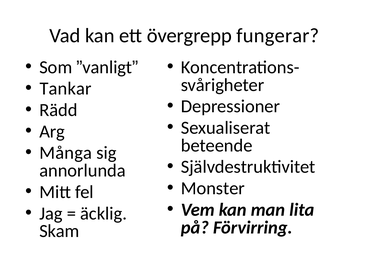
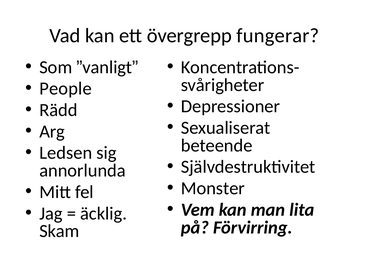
Tankar: Tankar -> People
Många: Många -> Ledsen
